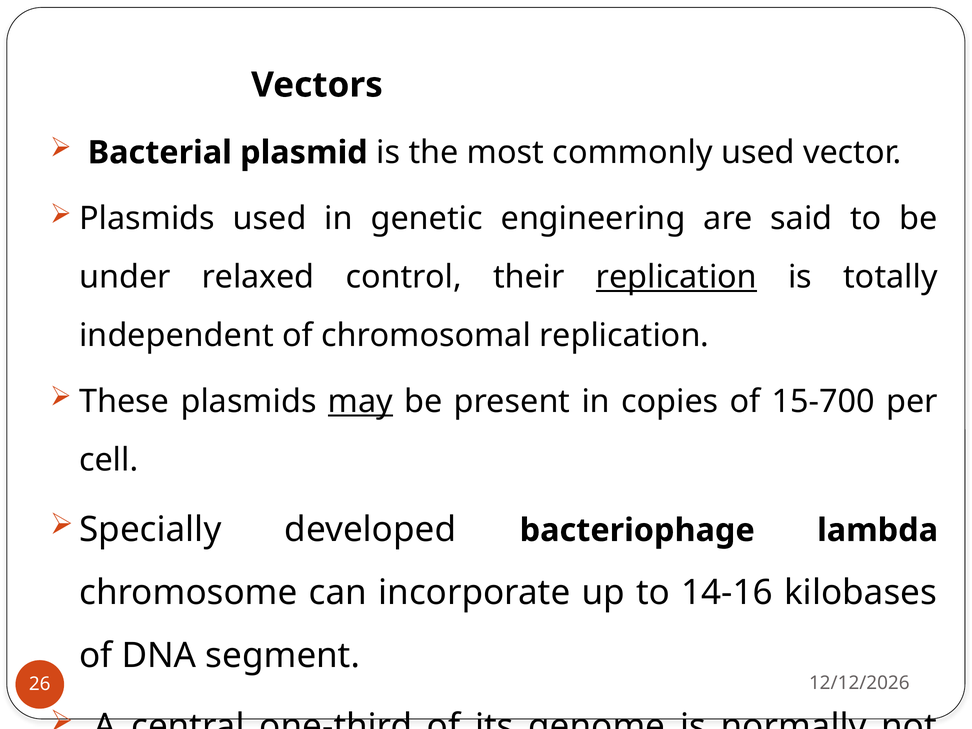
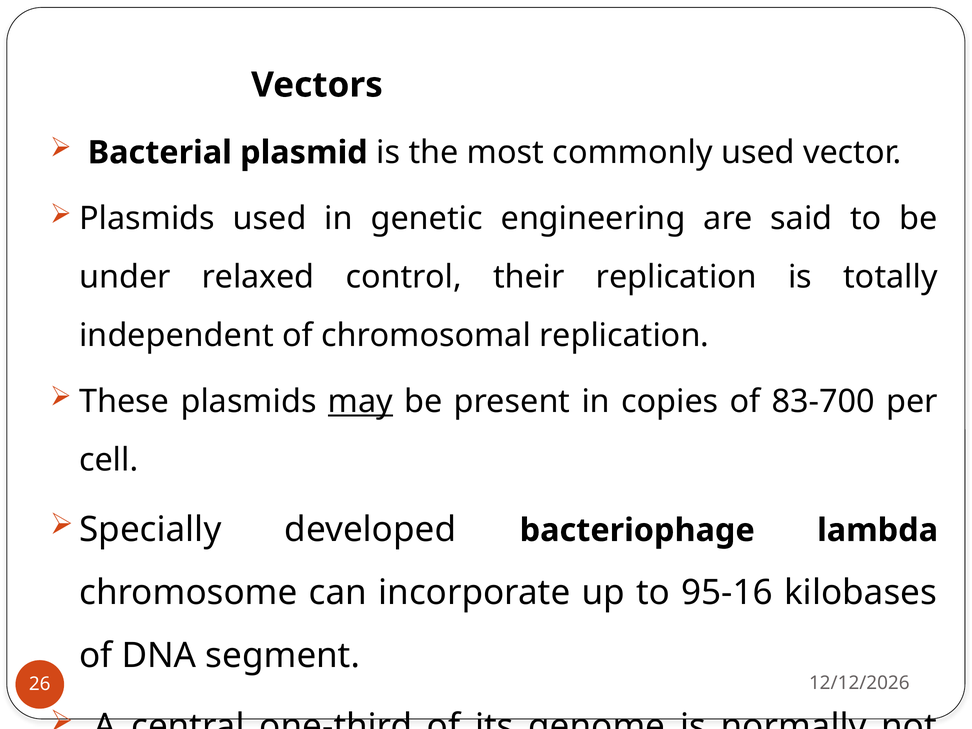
replication at (676, 277) underline: present -> none
15-700: 15-700 -> 83-700
14-16: 14-16 -> 95-16
